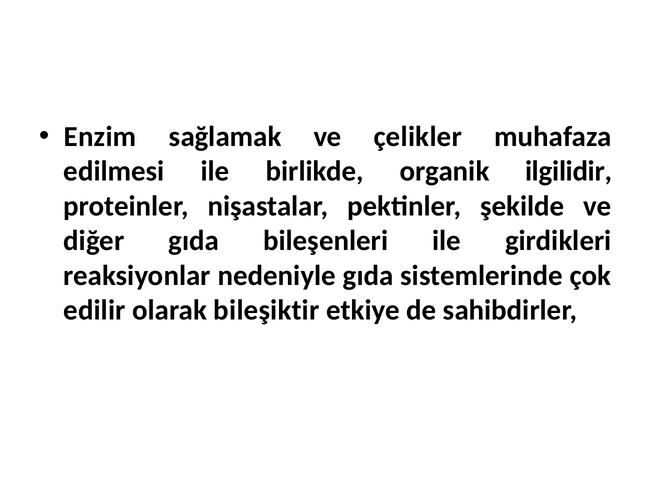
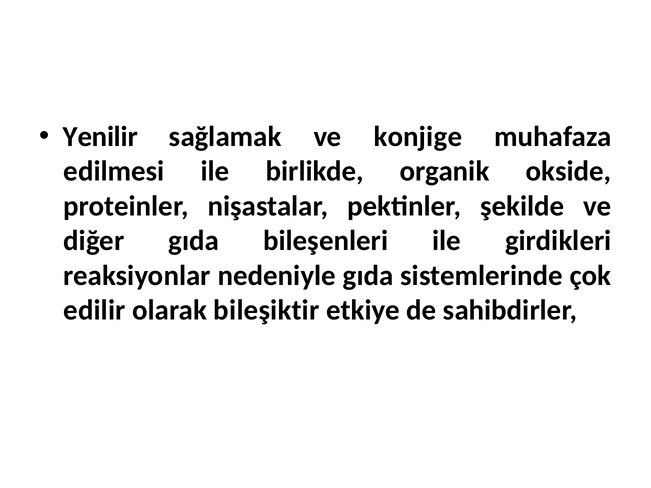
Enzim: Enzim -> Yenilir
çelikler: çelikler -> konjige
ilgilidir: ilgilidir -> okside
